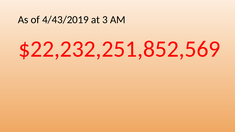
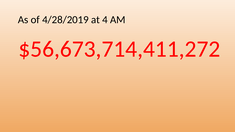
4/43/2019: 4/43/2019 -> 4/28/2019
3: 3 -> 4
$22,232,251,852,569: $22,232,251,852,569 -> $56,673,714,411,272
